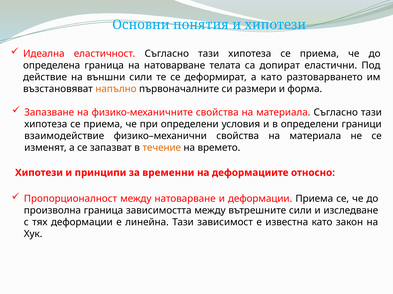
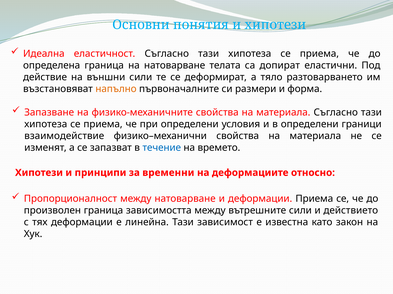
а като: като -> тяло
течение colour: orange -> blue
произволна: произволна -> произволен
изследване: изследване -> действието
